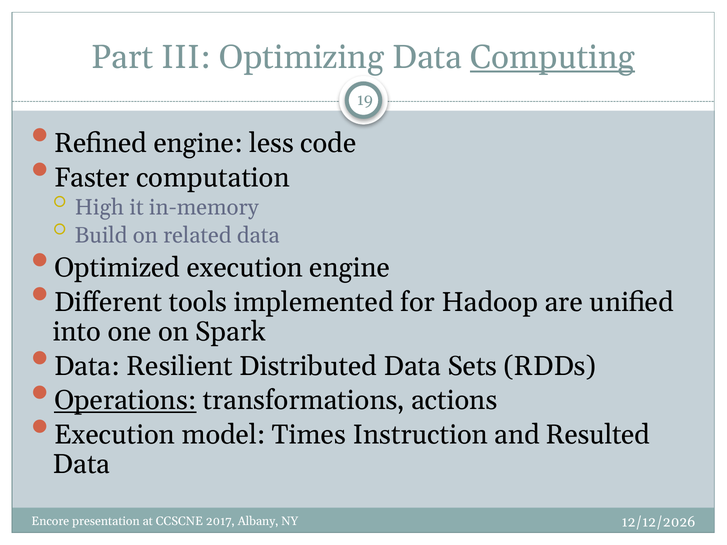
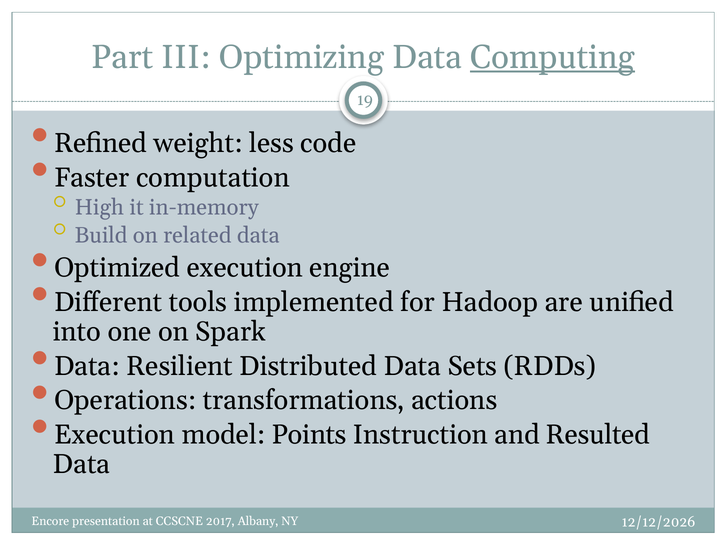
Refined engine: engine -> weight
Operations underline: present -> none
Times: Times -> Points
